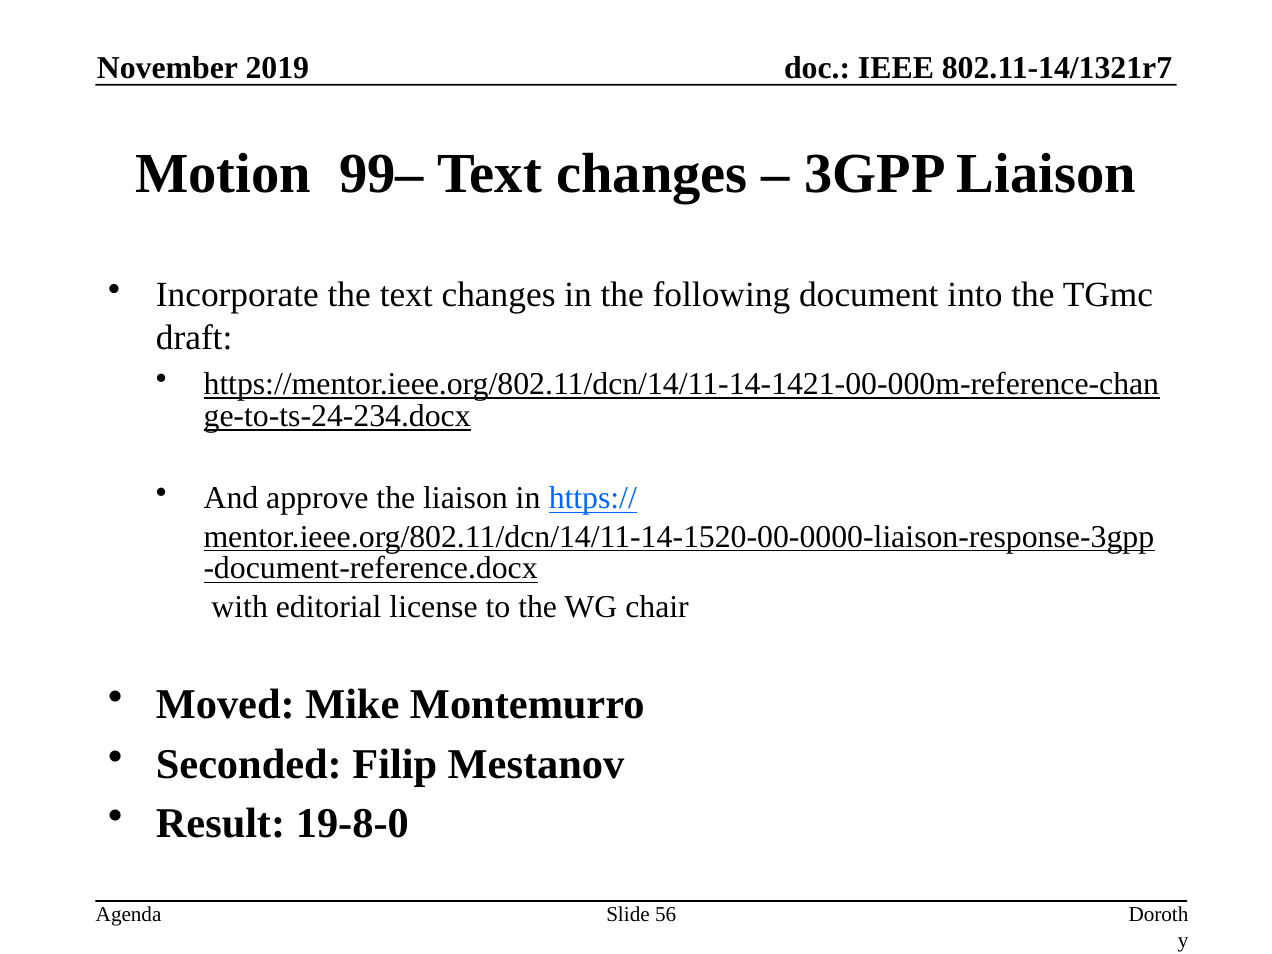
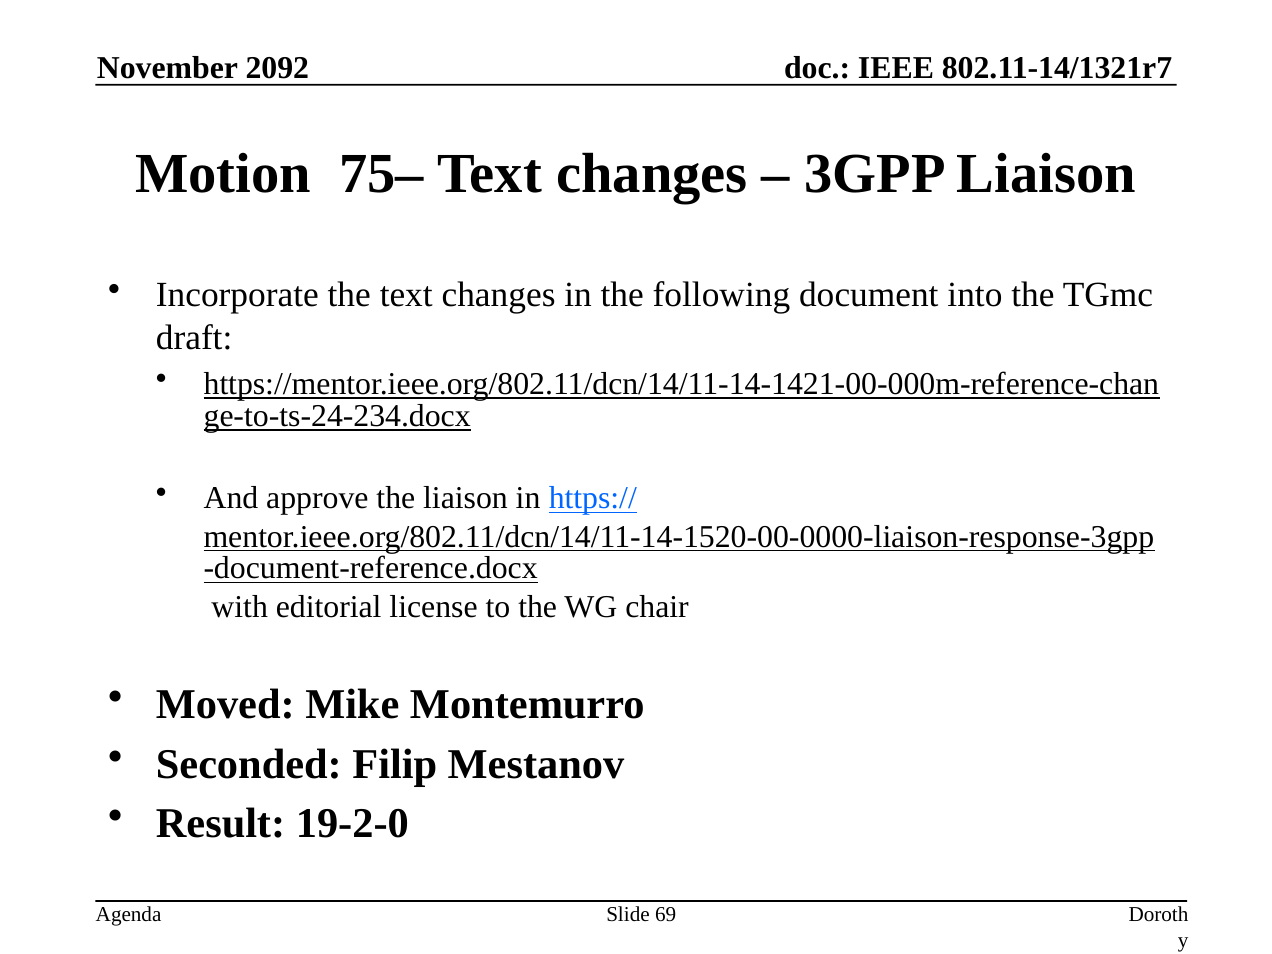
2019: 2019 -> 2092
99–: 99– -> 75–
19-8-0: 19-8-0 -> 19-2-0
56: 56 -> 69
